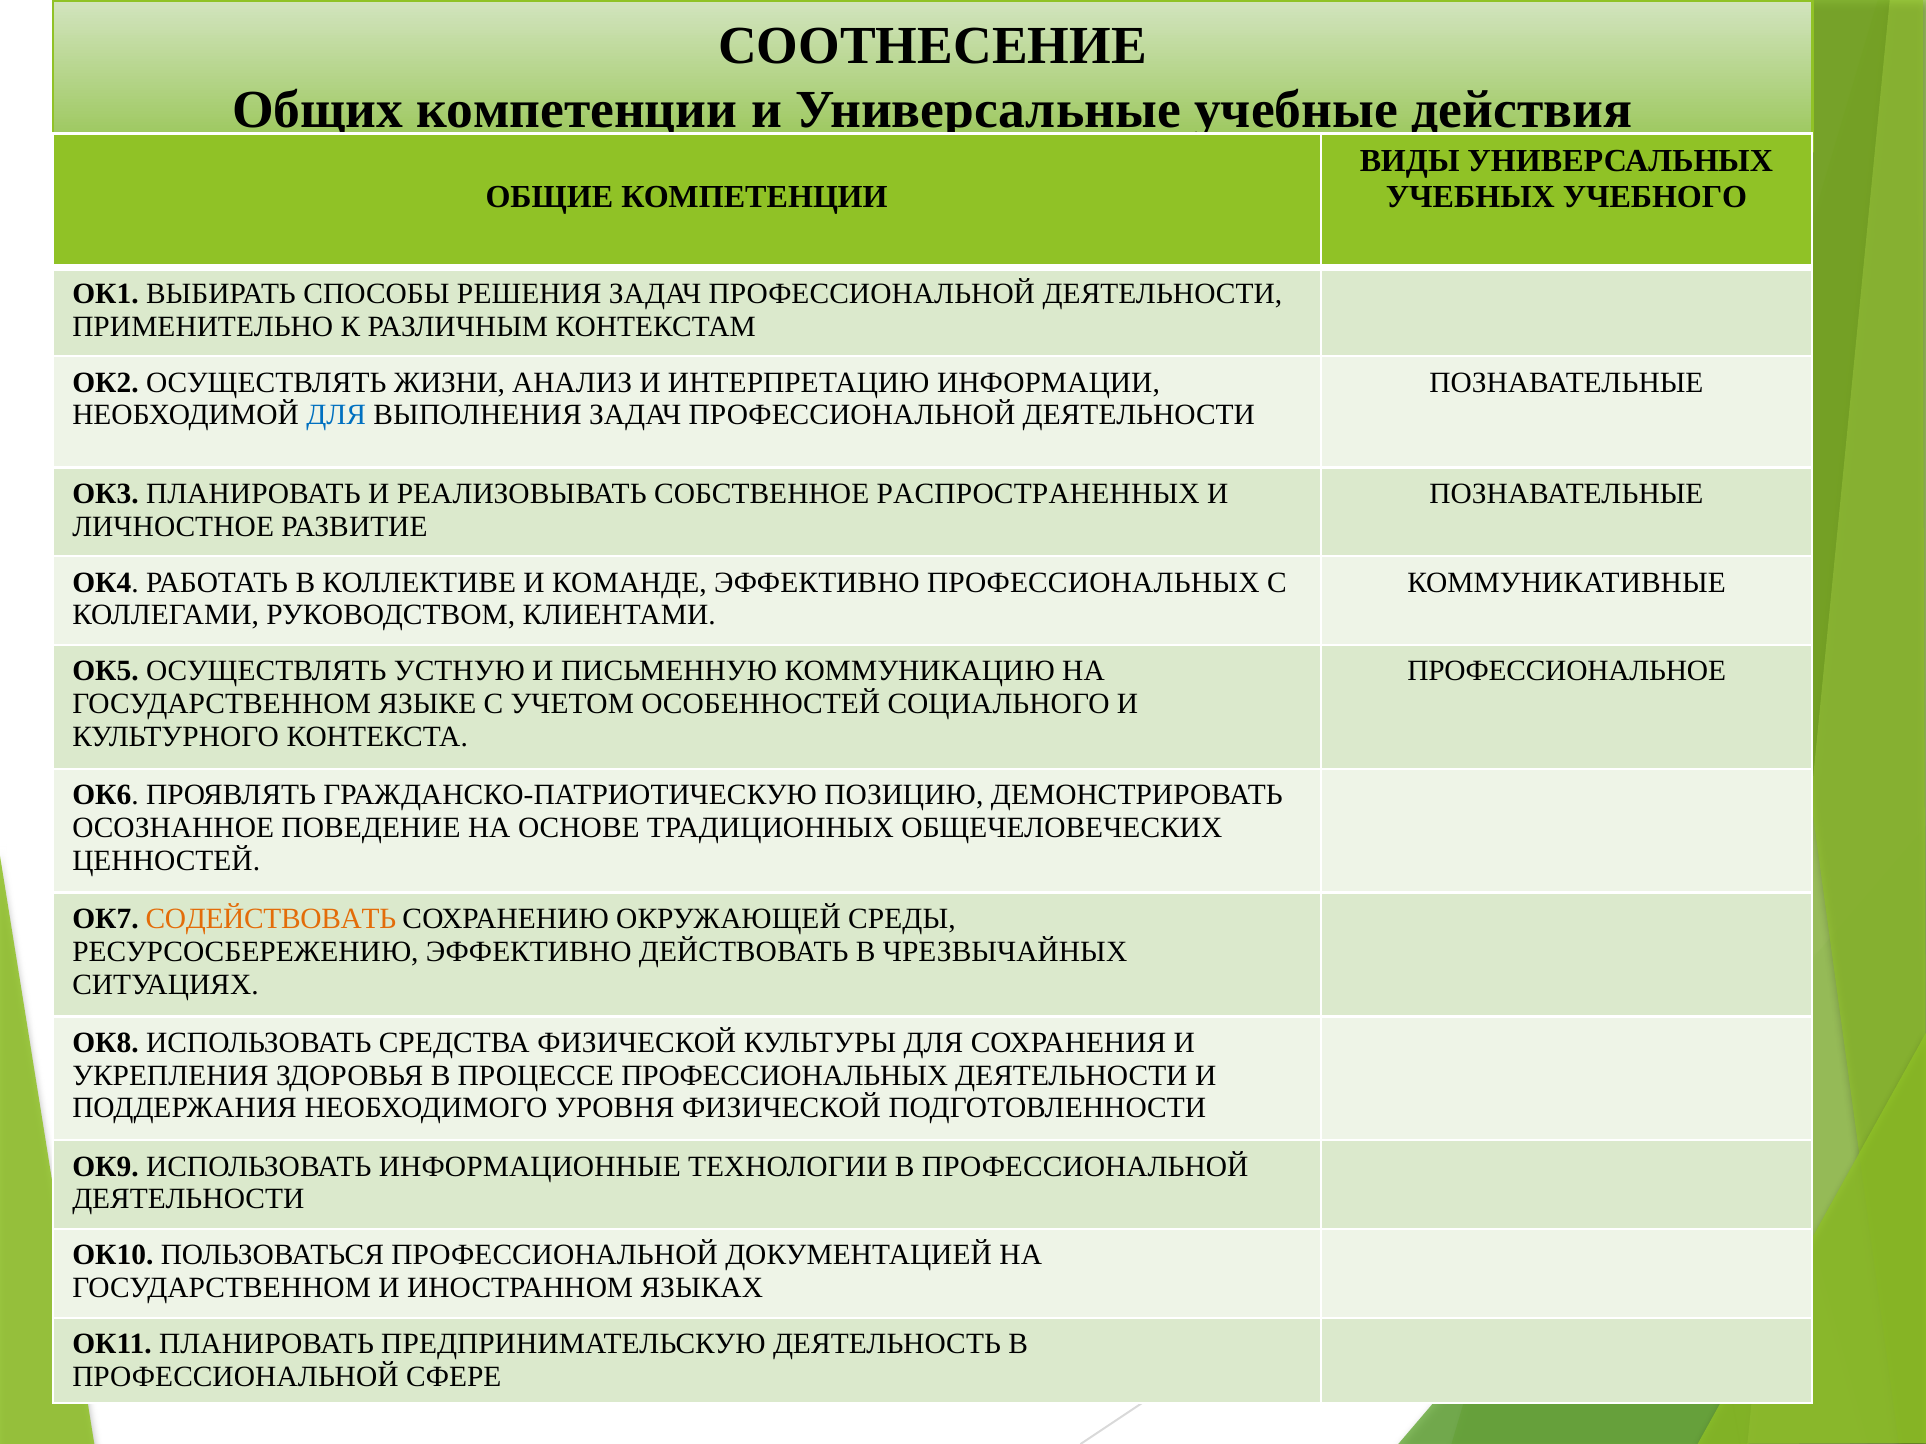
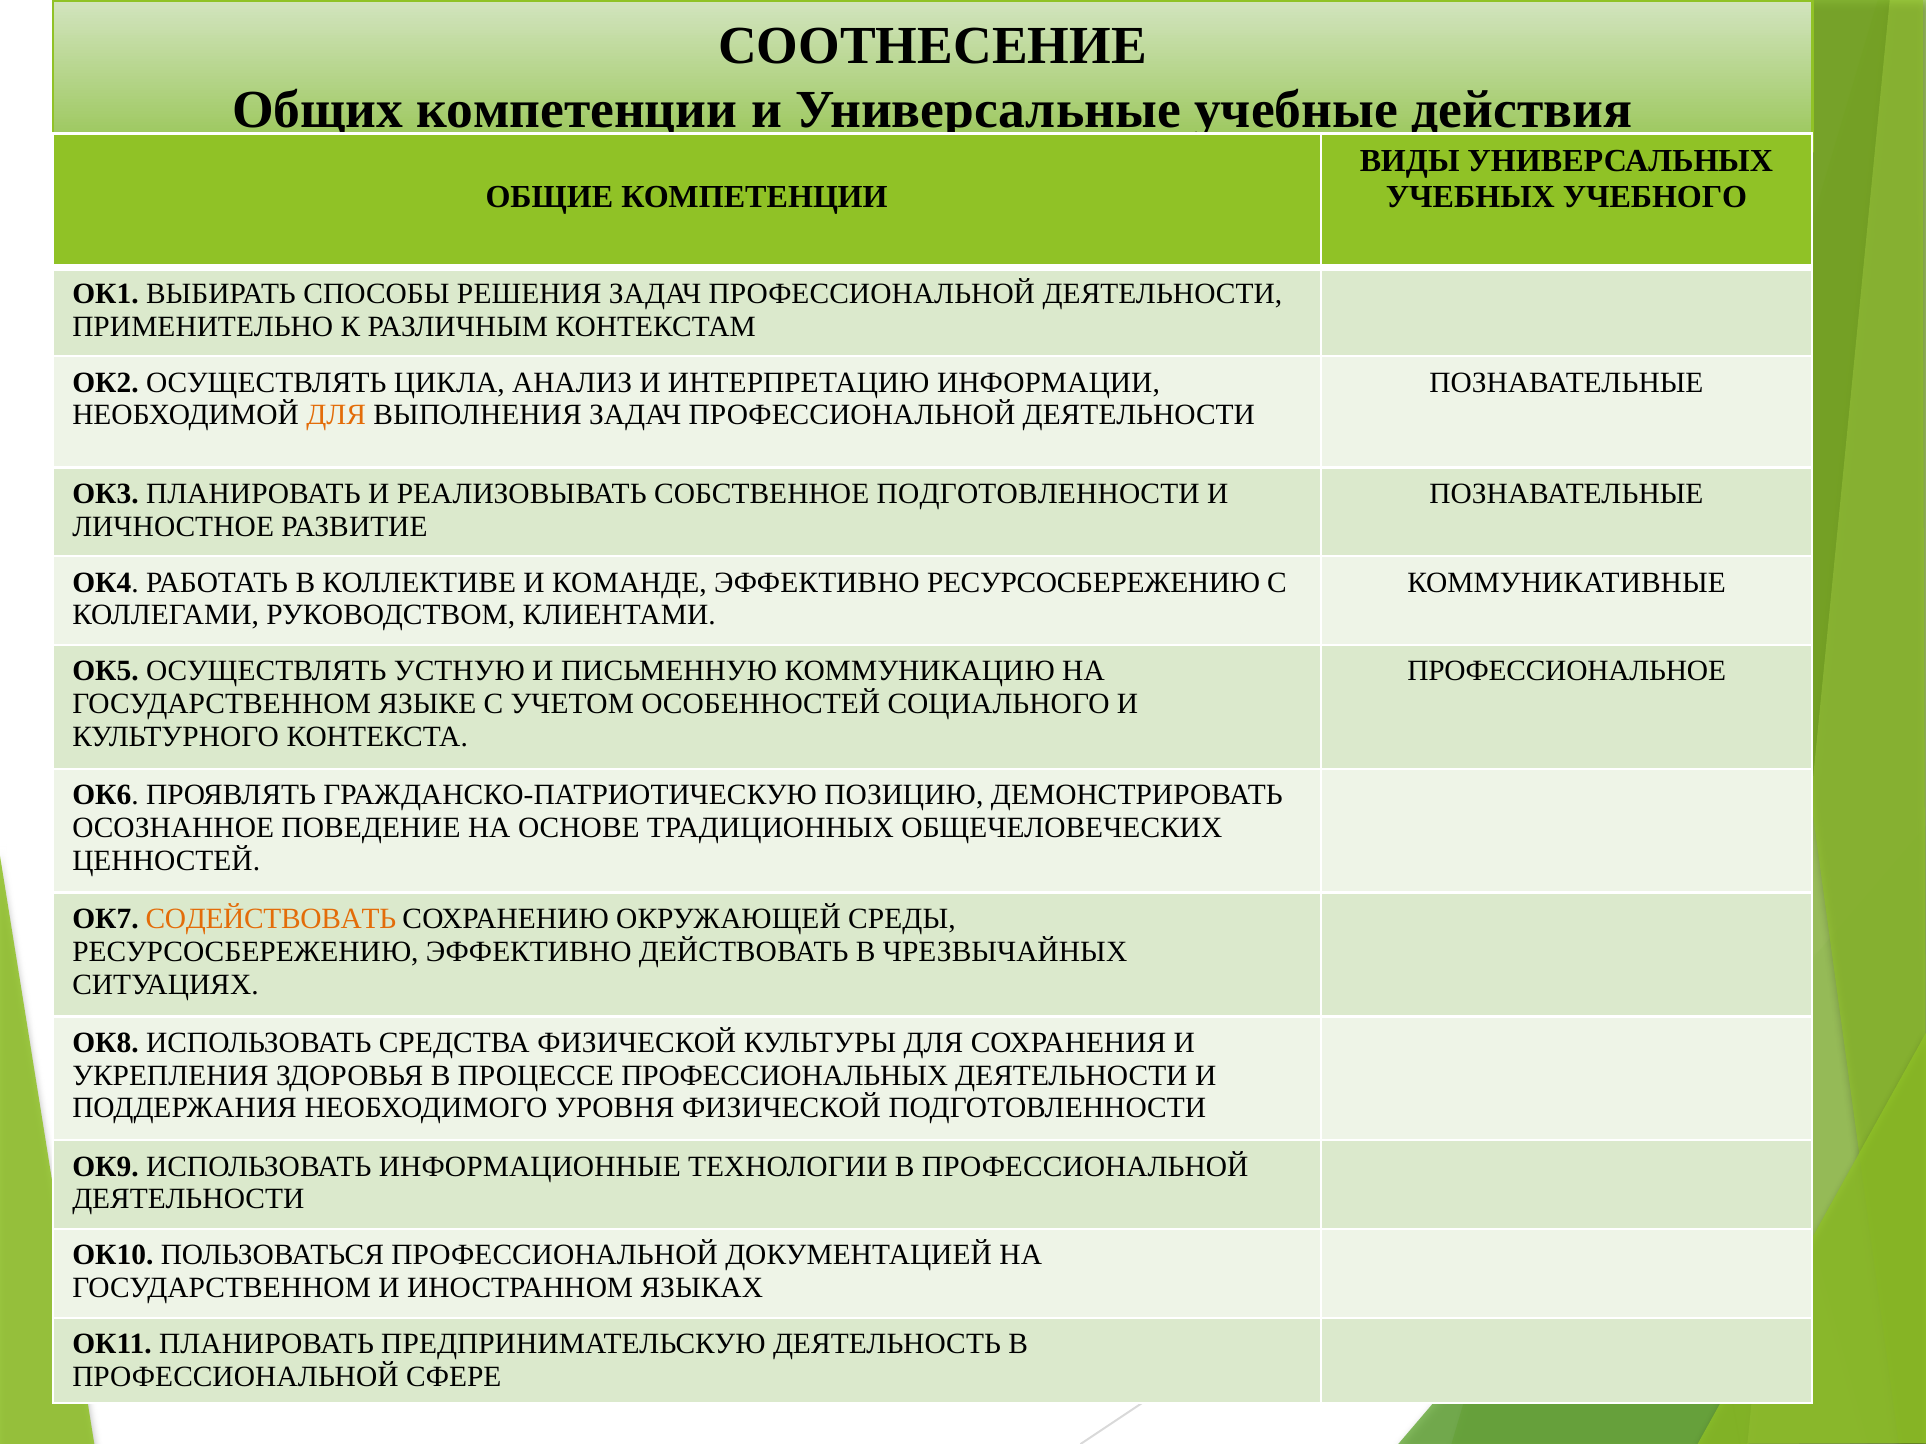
ЖИЗНИ: ЖИЗНИ -> ЦИКЛА
ДЛЯ at (336, 415) colour: blue -> orange
СОБСТВЕННОЕ РАСПРОСТРАНЕННЫХ: РАСПРОСТРАНЕННЫХ -> ПОДГОТОВЛЕННОСТИ
ЭФФЕКТИВНО ПРОФЕССИОНАЛЬНЫХ: ПРОФЕССИОНАЛЬНЫХ -> РЕСУРСОСБЕРЕЖЕНИЮ
